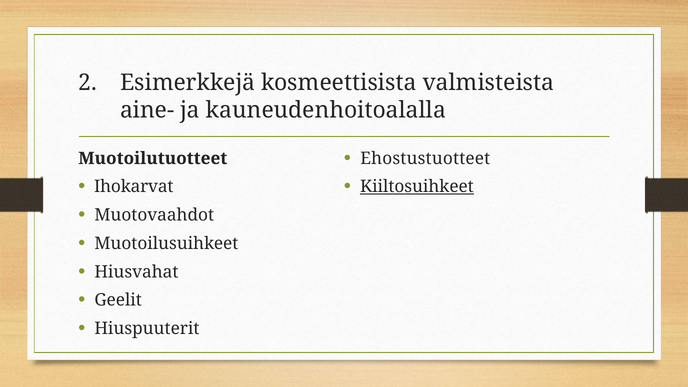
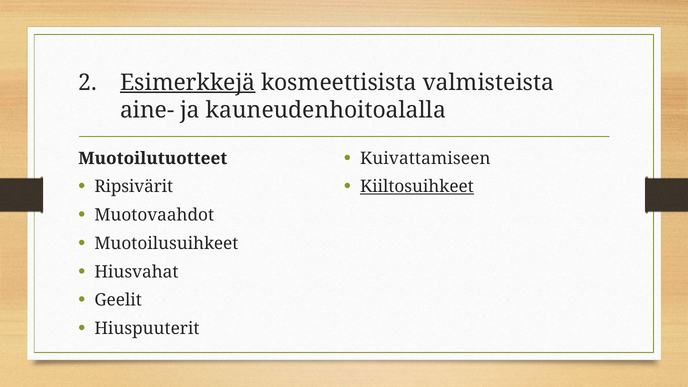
Esimerkkejä underline: none -> present
Ehostustuotteet: Ehostustuotteet -> Kuivattamiseen
Ihokarvat: Ihokarvat -> Ripsivärit
